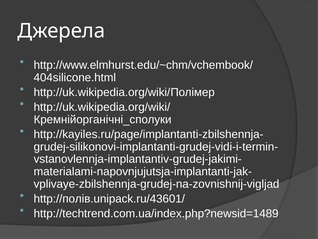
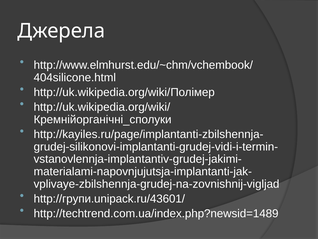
http://полів.unipack.ru/43601/: http://полів.unipack.ru/43601/ -> http://групи.unipack.ru/43601/
